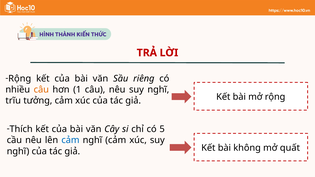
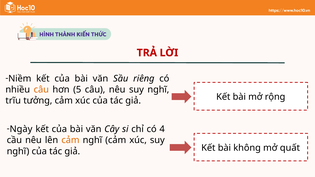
Rộng at (20, 79): Rộng -> Niềm
1: 1 -> 5
Thích: Thích -> Ngày
5: 5 -> 4
cảm at (70, 140) colour: blue -> orange
